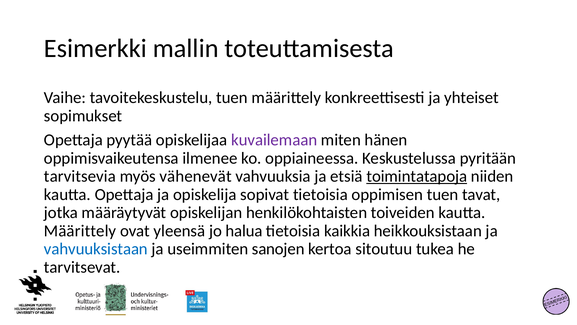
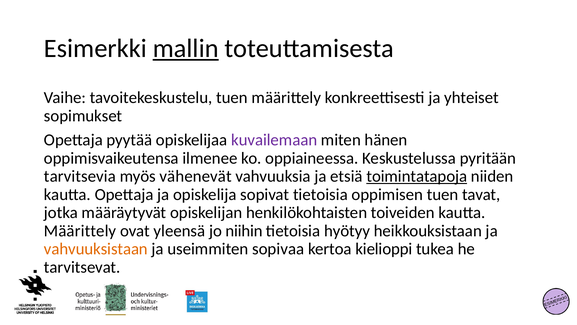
mallin underline: none -> present
halua: halua -> niihin
kaikkia: kaikkia -> hyötyy
vahvuuksistaan colour: blue -> orange
sanojen: sanojen -> sopivaa
sitoutuu: sitoutuu -> kielioppi
